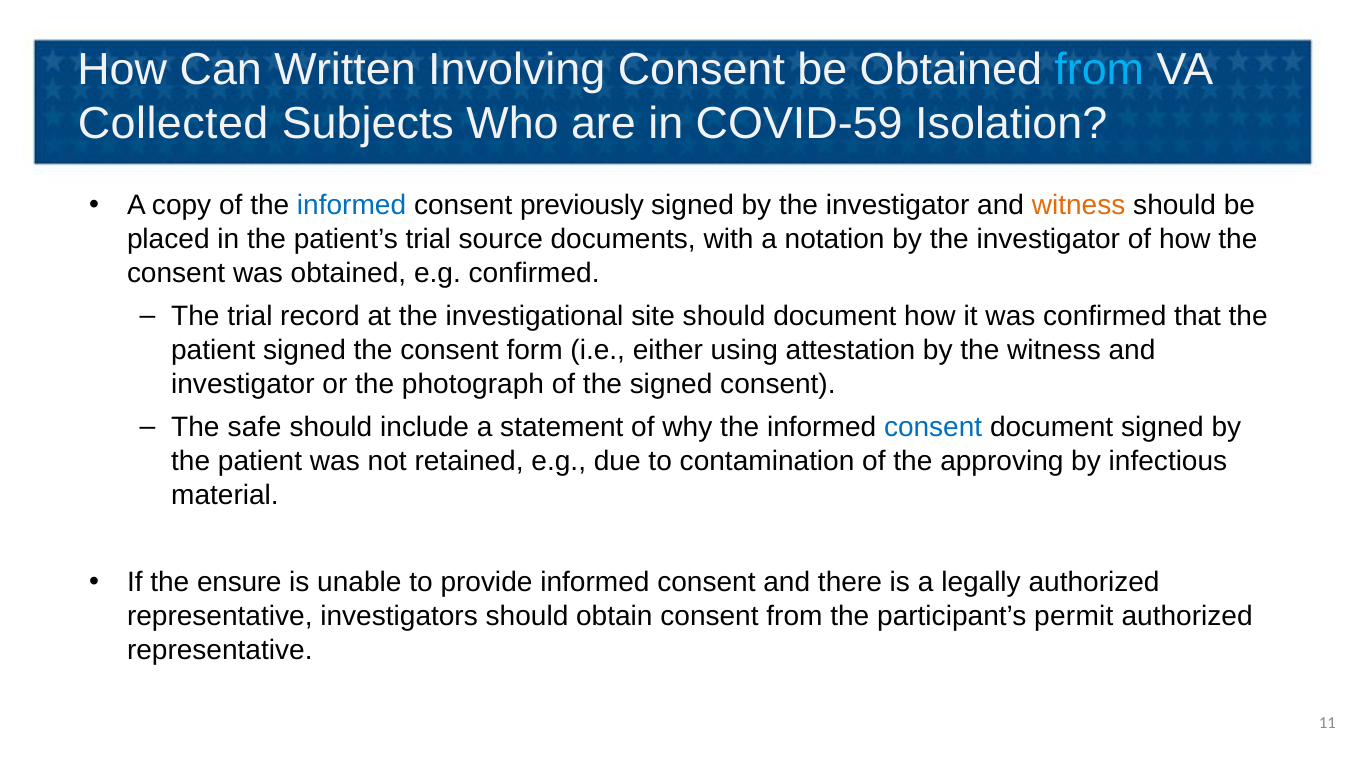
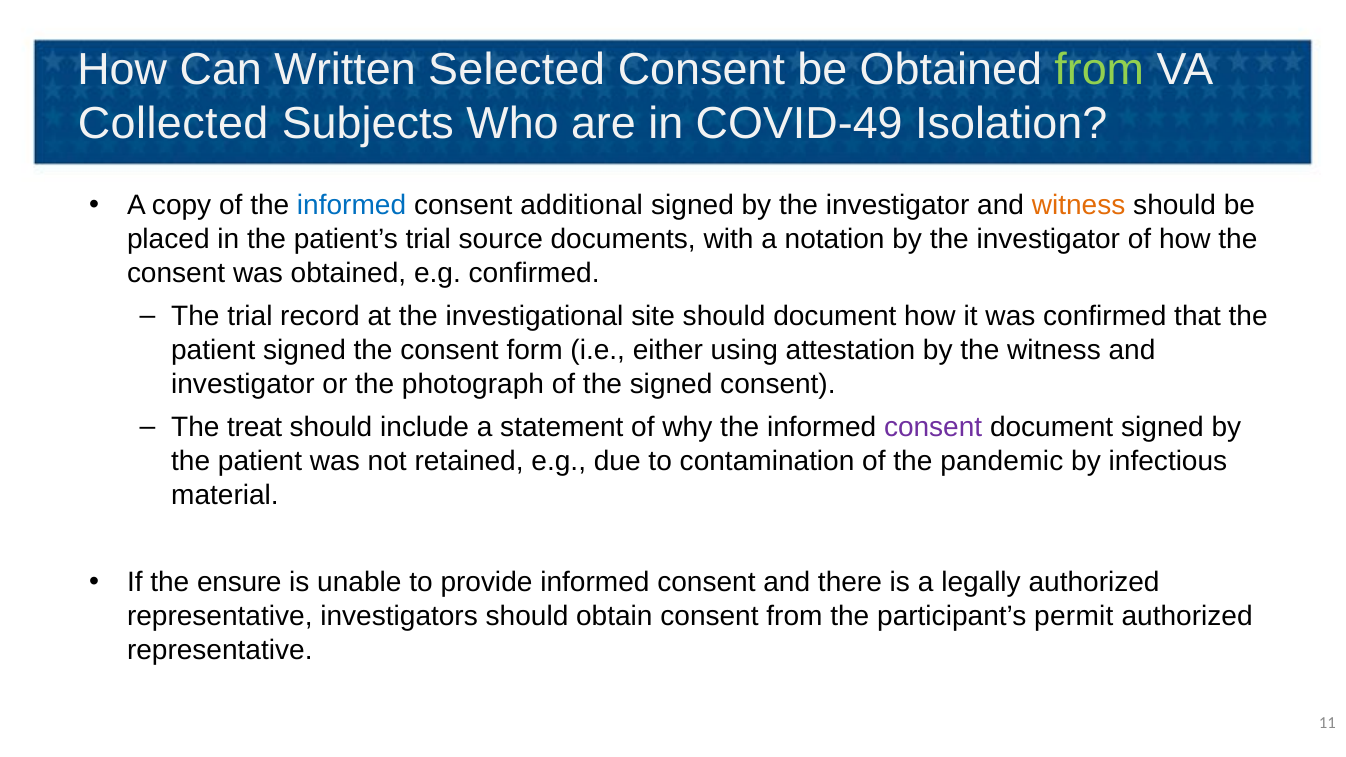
Involving: Involving -> Selected
from at (1099, 70) colour: light blue -> light green
COVID-59: COVID-59 -> COVID-49
previously: previously -> additional
safe: safe -> treat
consent at (933, 428) colour: blue -> purple
approving: approving -> pandemic
